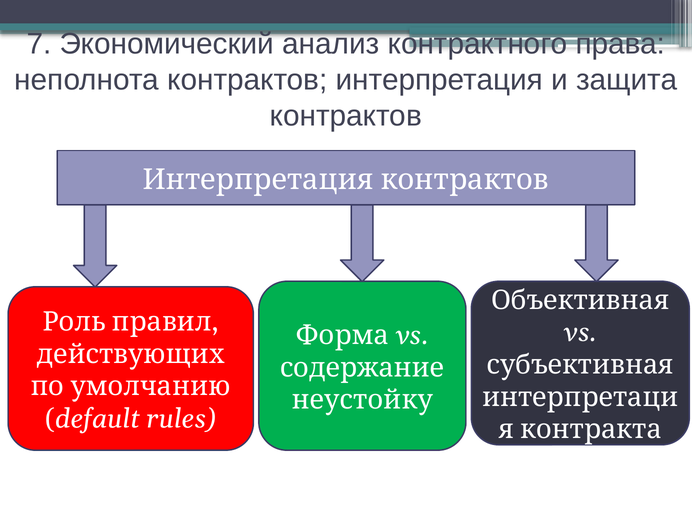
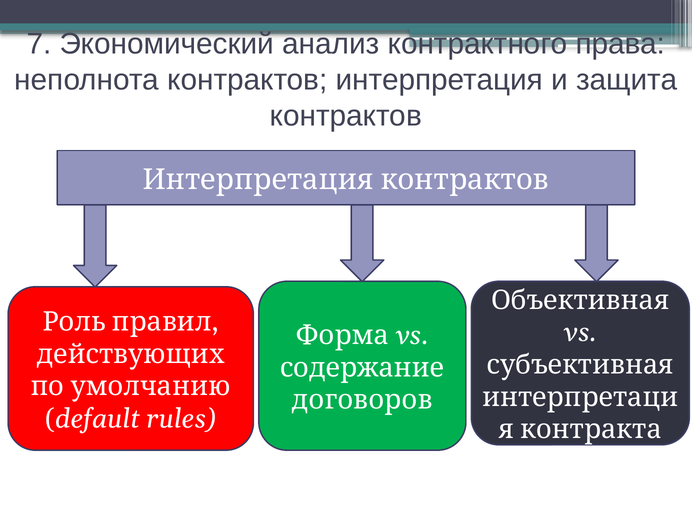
неустойку: неустойку -> договоров
